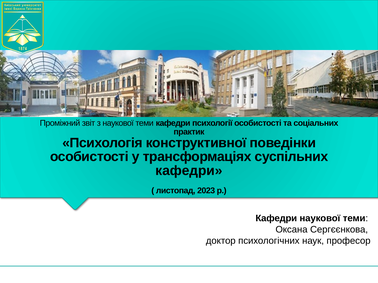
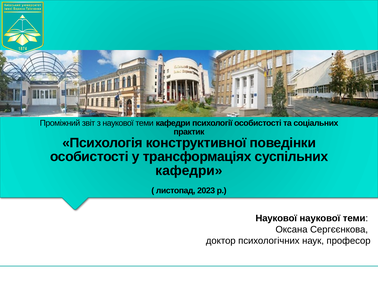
Кафедри at (276, 219): Кафедри -> Наукової
